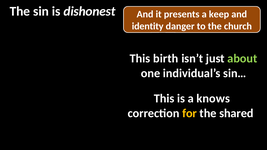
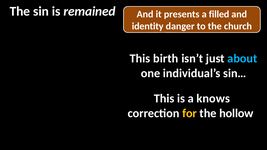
dishonest: dishonest -> remained
keep: keep -> filled
about colour: light green -> light blue
shared: shared -> hollow
